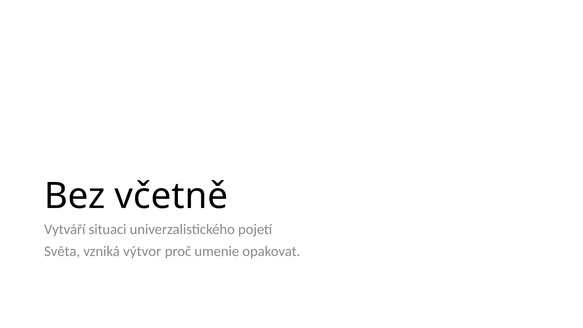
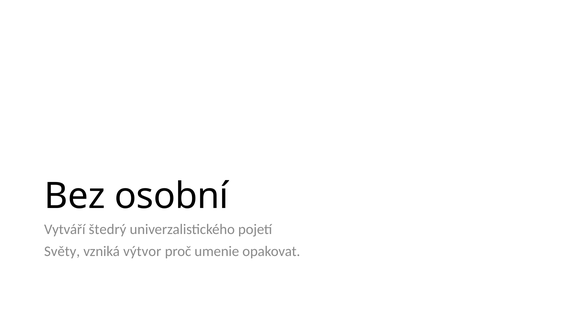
včetně: včetně -> osobní
situaci: situaci -> štedrý
Světa: Světa -> Světy
